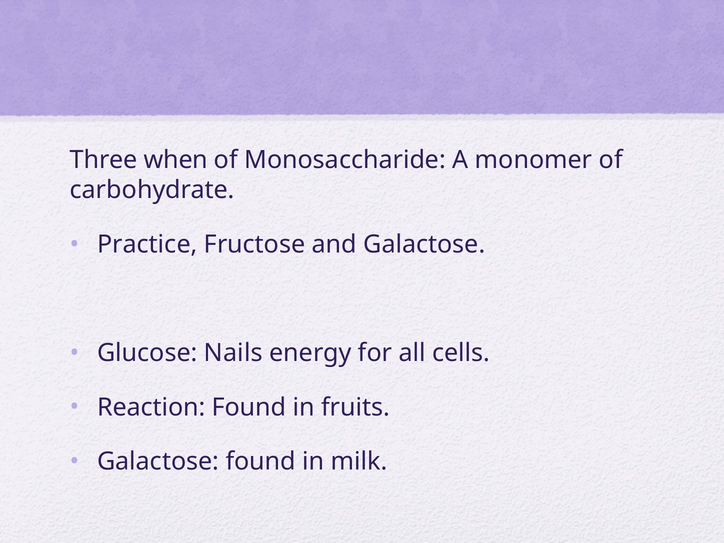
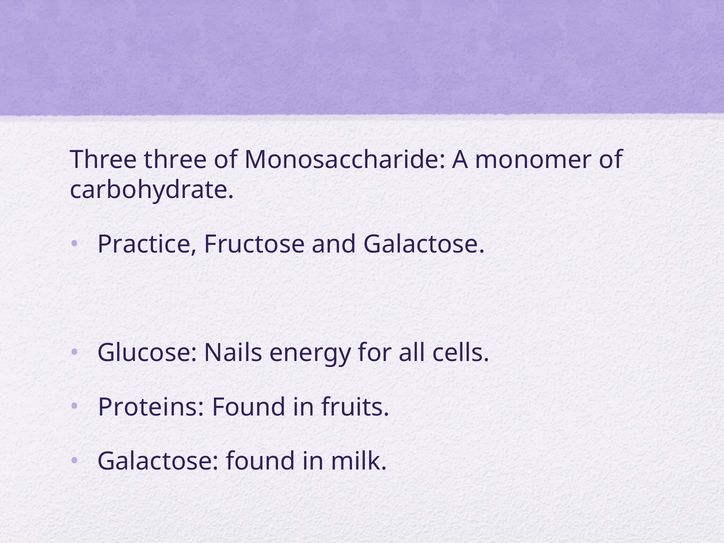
Three when: when -> three
Reaction: Reaction -> Proteins
